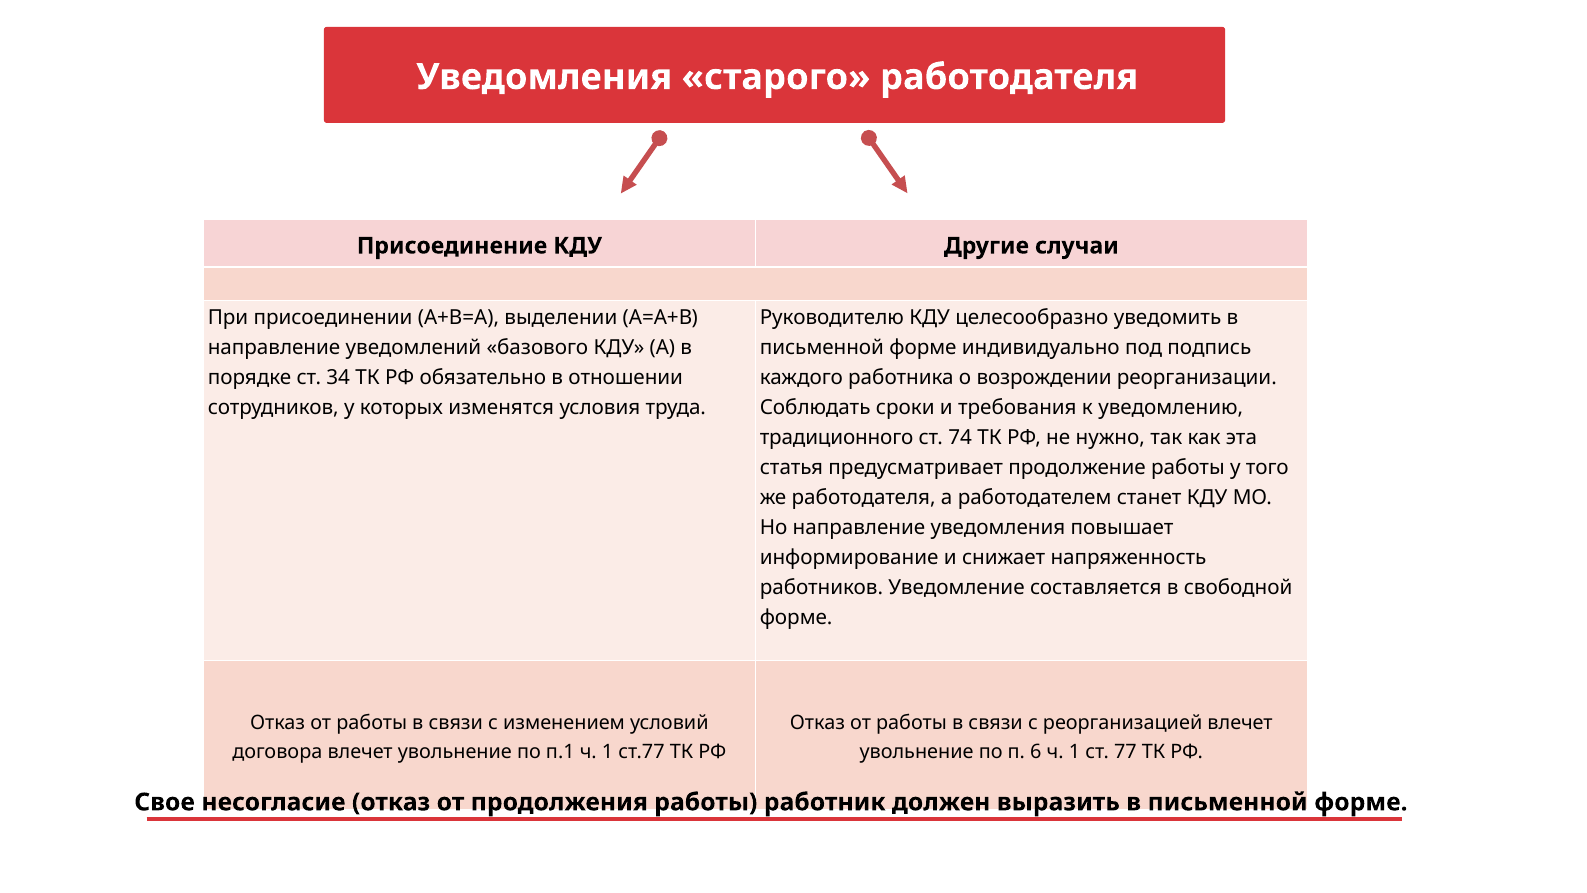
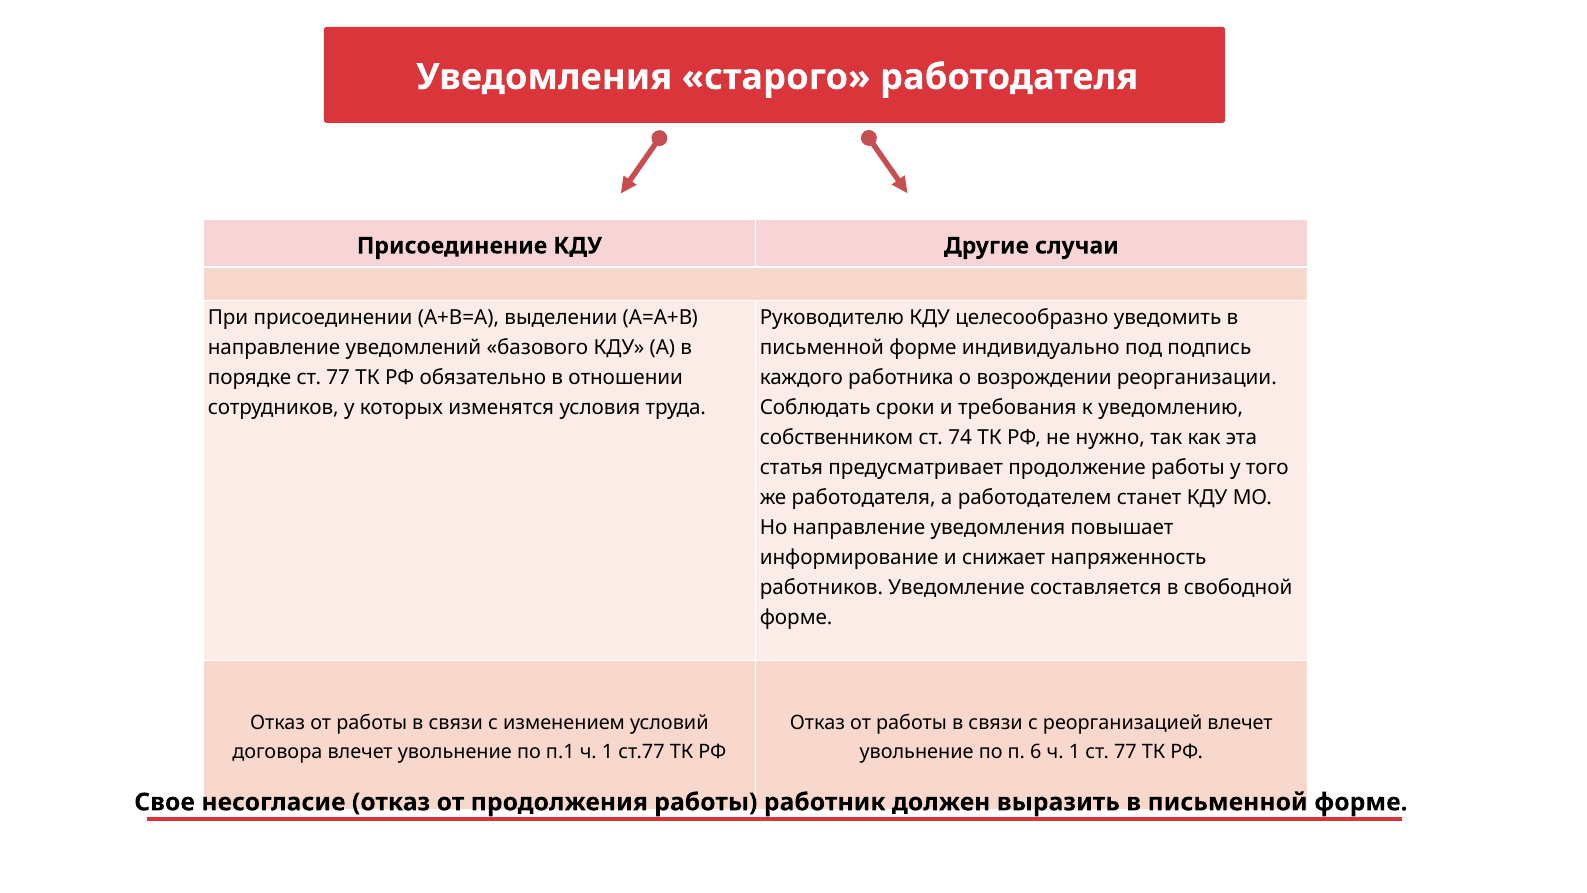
порядке ст 34: 34 -> 77
традиционного: традиционного -> собственником
